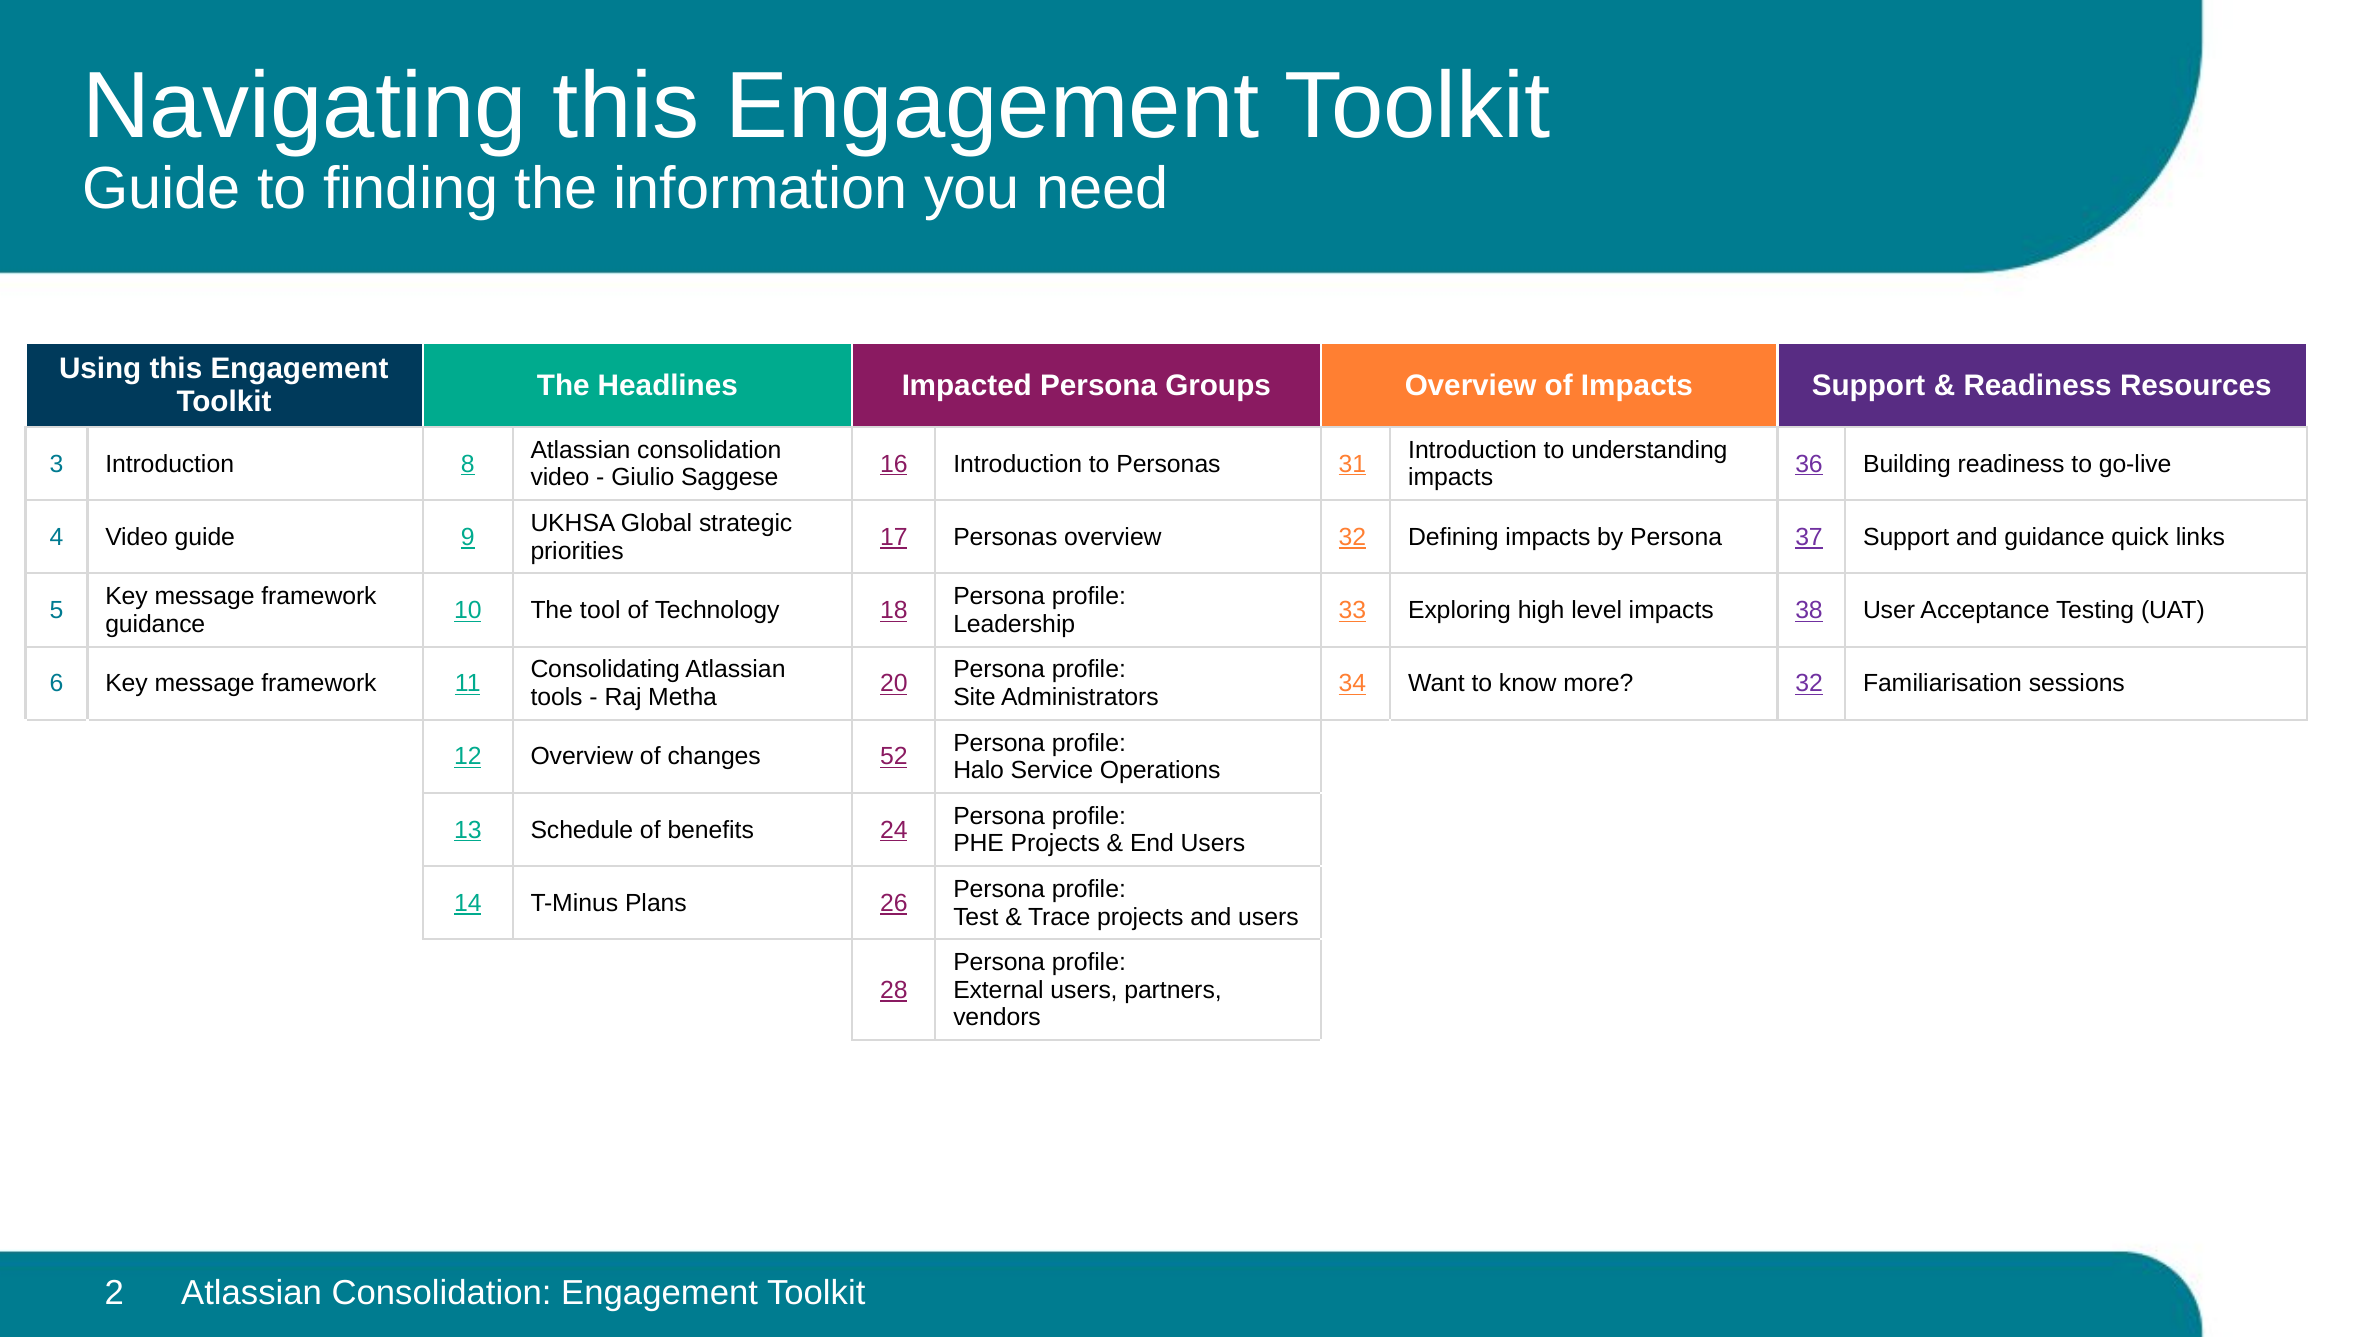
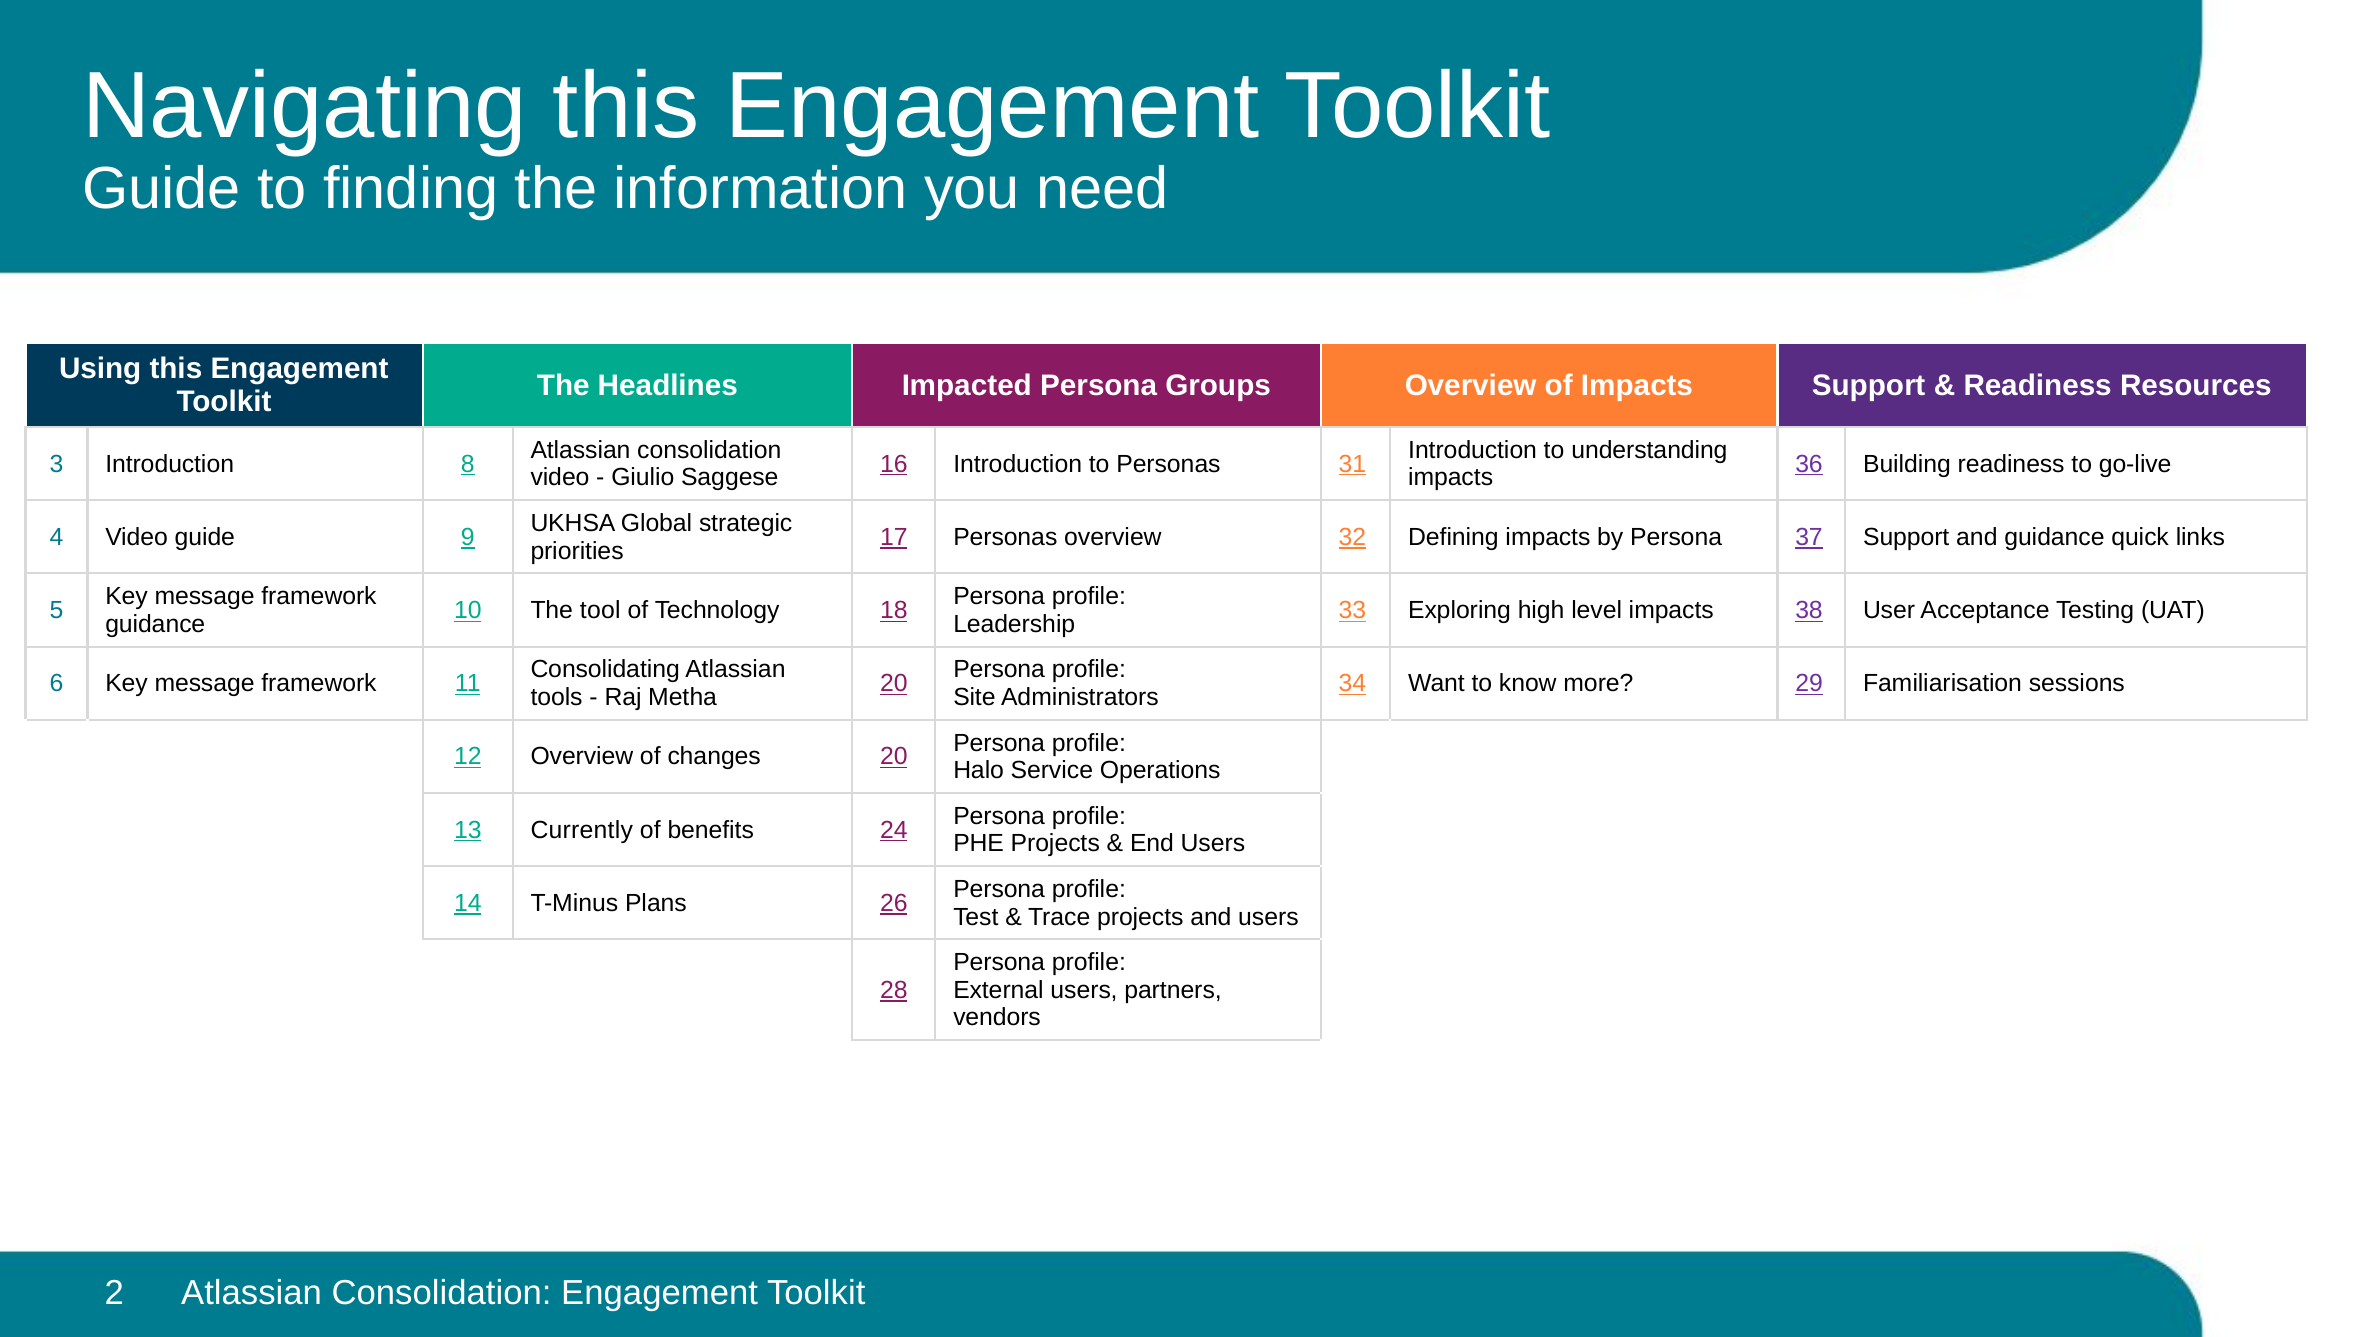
more 32: 32 -> 29
changes 52: 52 -> 20
Schedule: Schedule -> Currently
